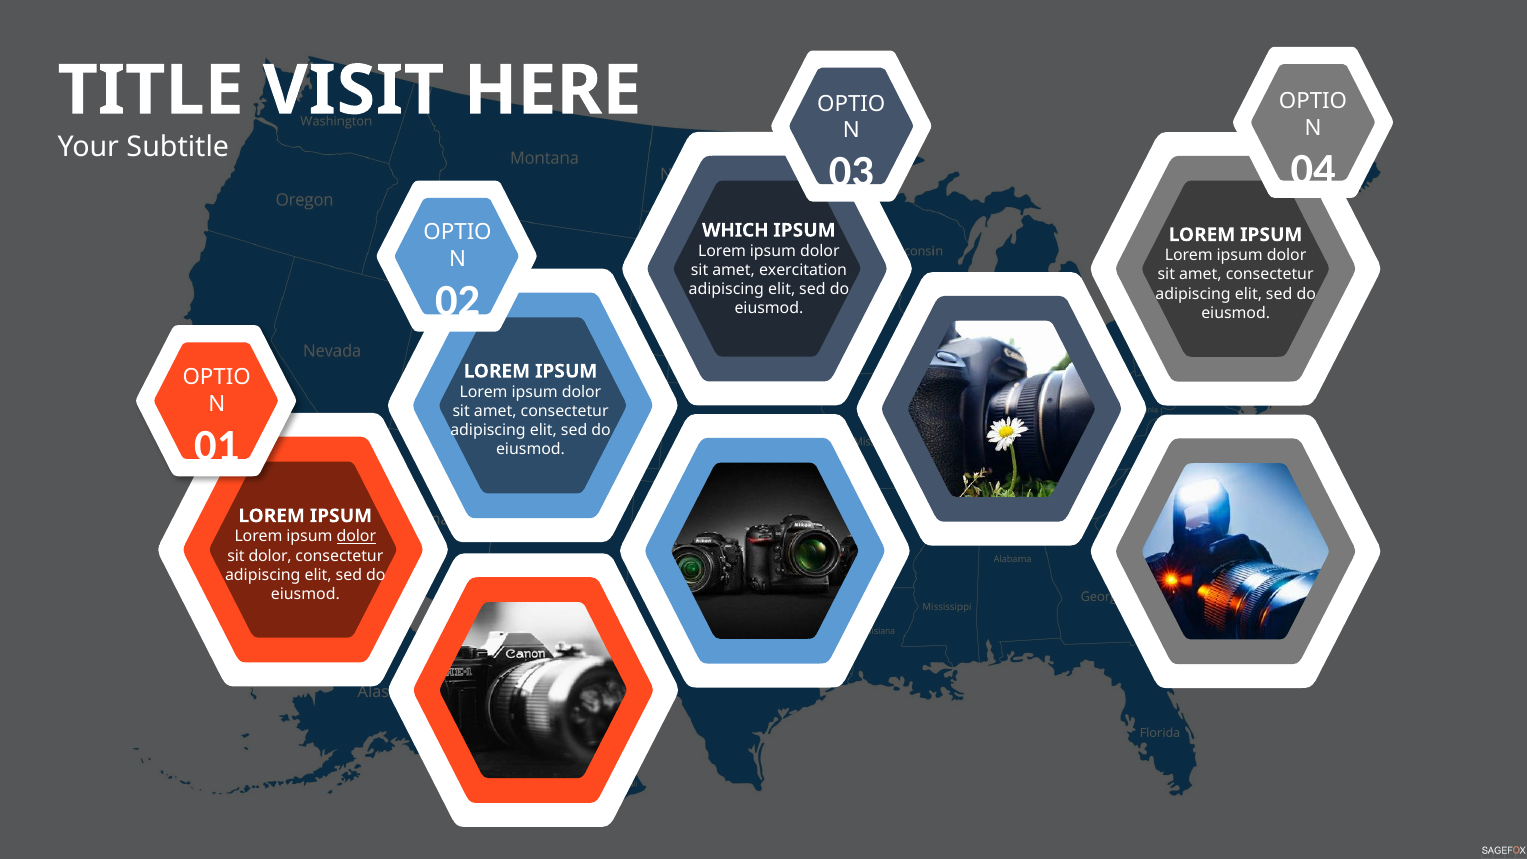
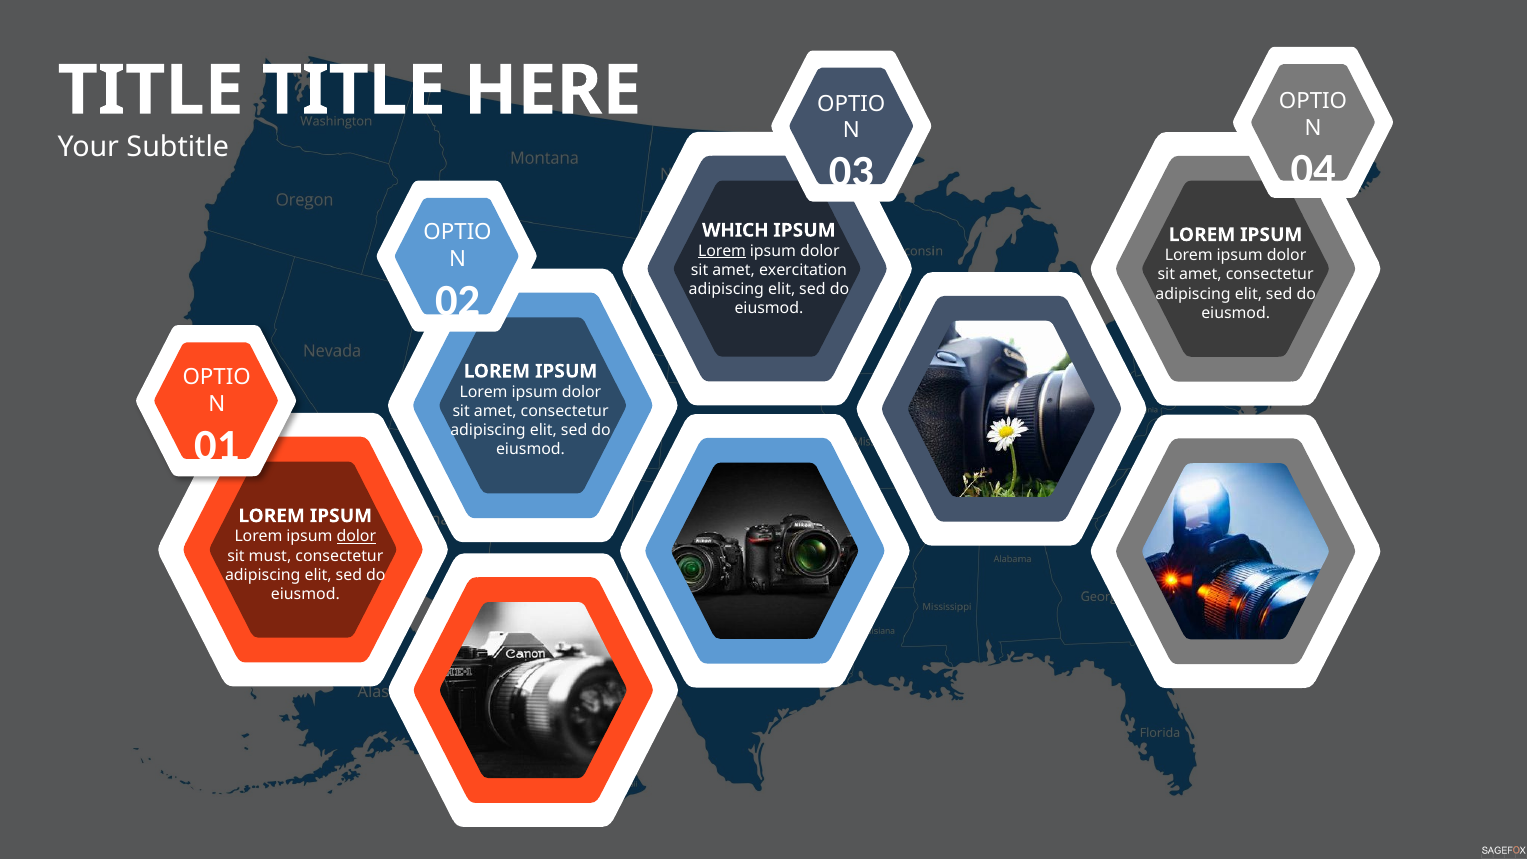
VISIT at (353, 91): VISIT -> TITLE
Lorem at (722, 251) underline: none -> present
sit dolor: dolor -> must
